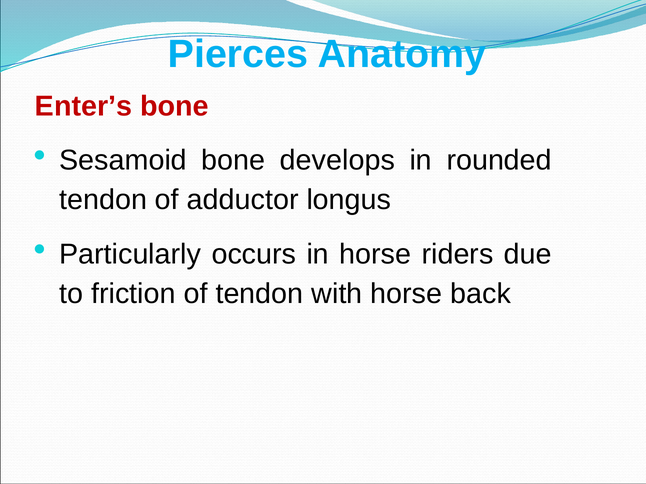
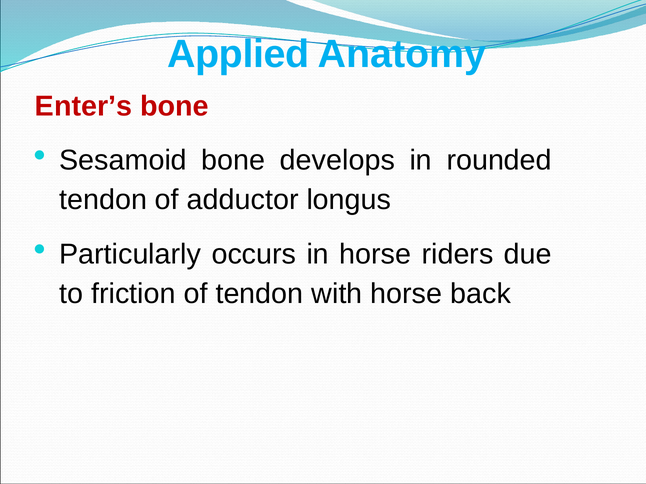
Pierces: Pierces -> Applied
